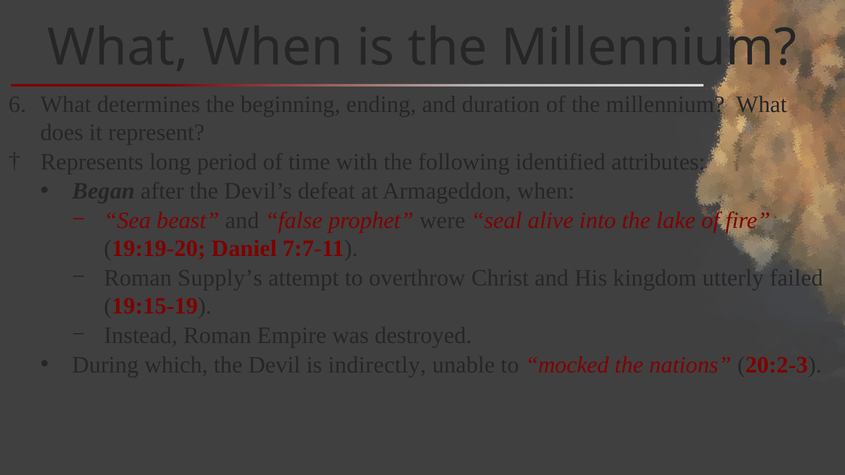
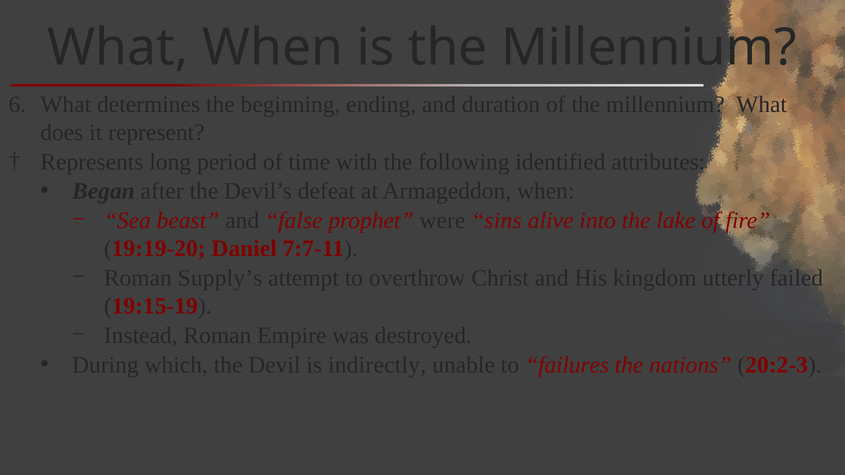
seal: seal -> sins
mocked: mocked -> failures
